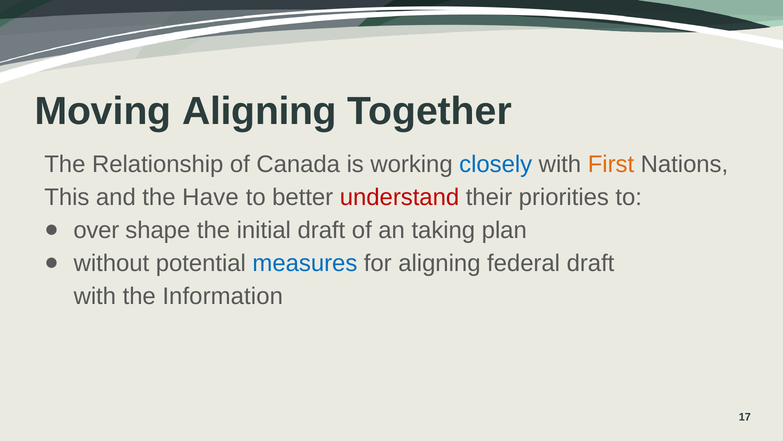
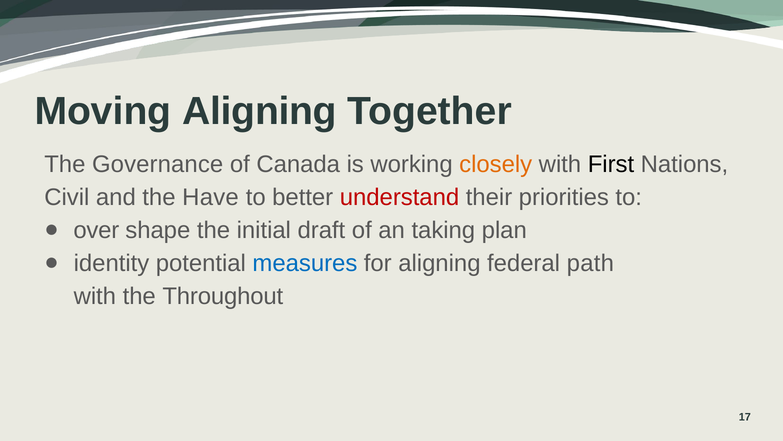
Relationship: Relationship -> Governance
closely colour: blue -> orange
First colour: orange -> black
This: This -> Civil
without: without -> identity
federal draft: draft -> path
Information: Information -> Throughout
